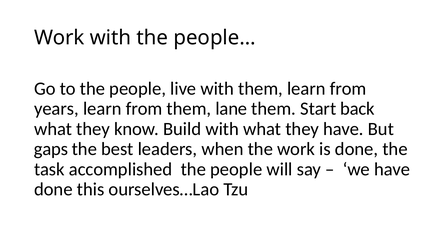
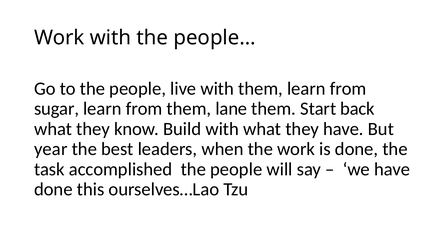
years: years -> sugar
gaps: gaps -> year
